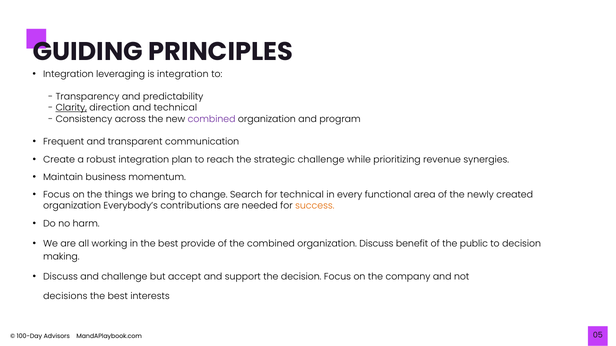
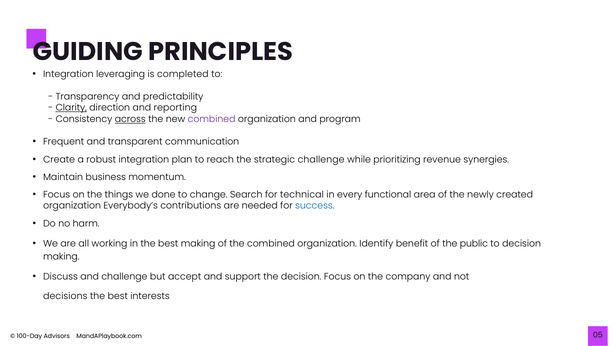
is integration: integration -> completed
and technical: technical -> reporting
across underline: none -> present
bring: bring -> done
success colour: orange -> blue
best provide: provide -> making
organization Discuss: Discuss -> Identify
